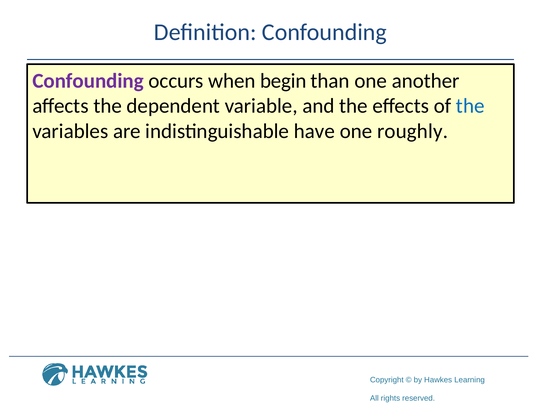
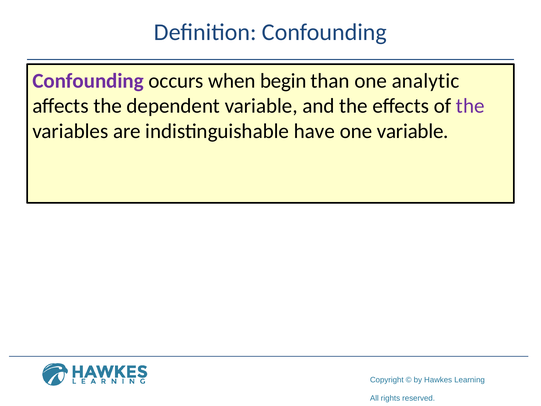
another: another -> analytic
the at (470, 106) colour: blue -> purple
one roughly: roughly -> variable
